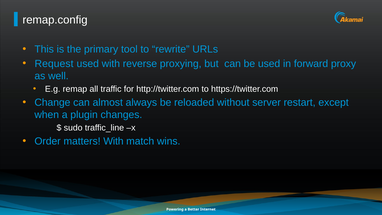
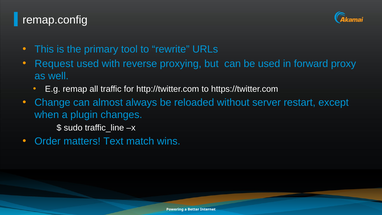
matters With: With -> Text
